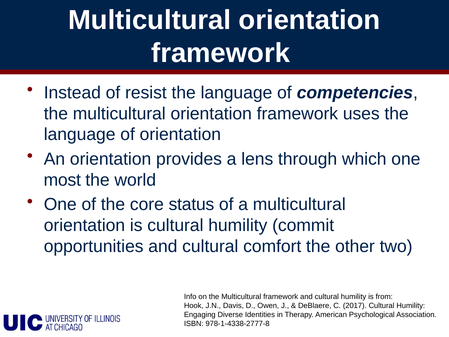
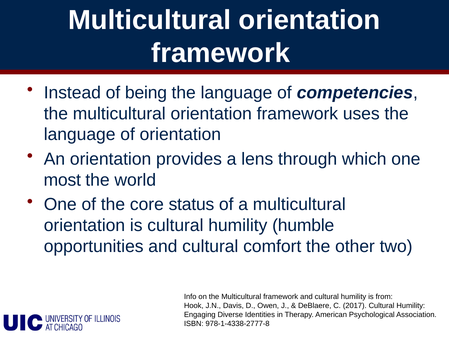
resist: resist -> being
commit: commit -> humble
